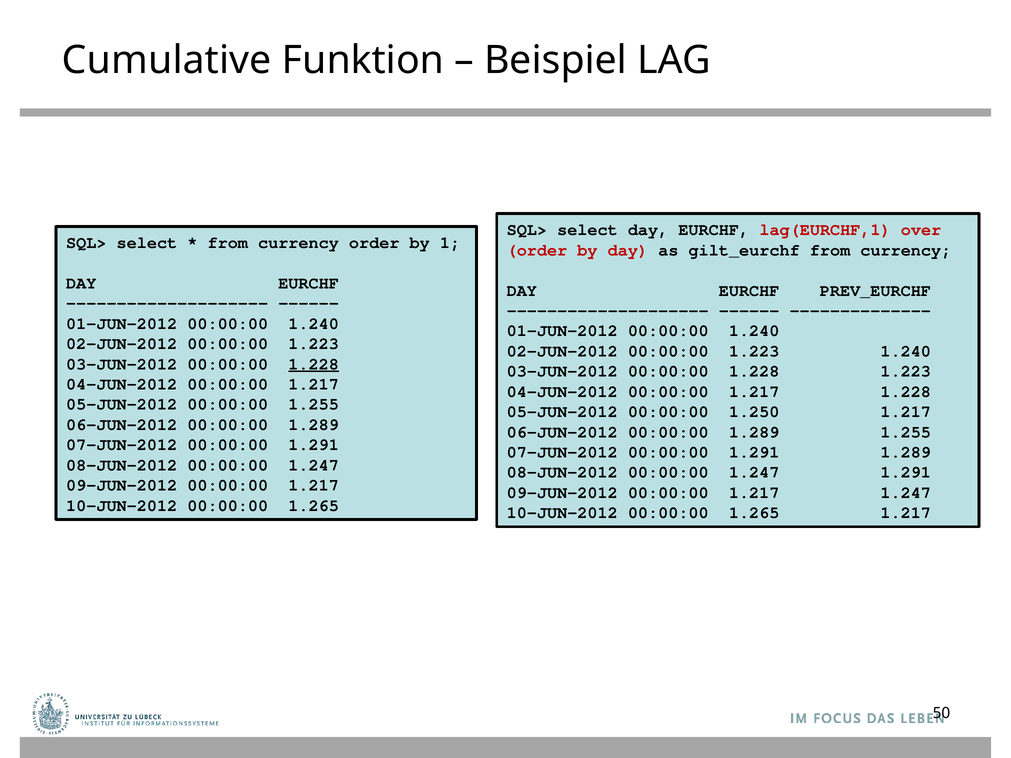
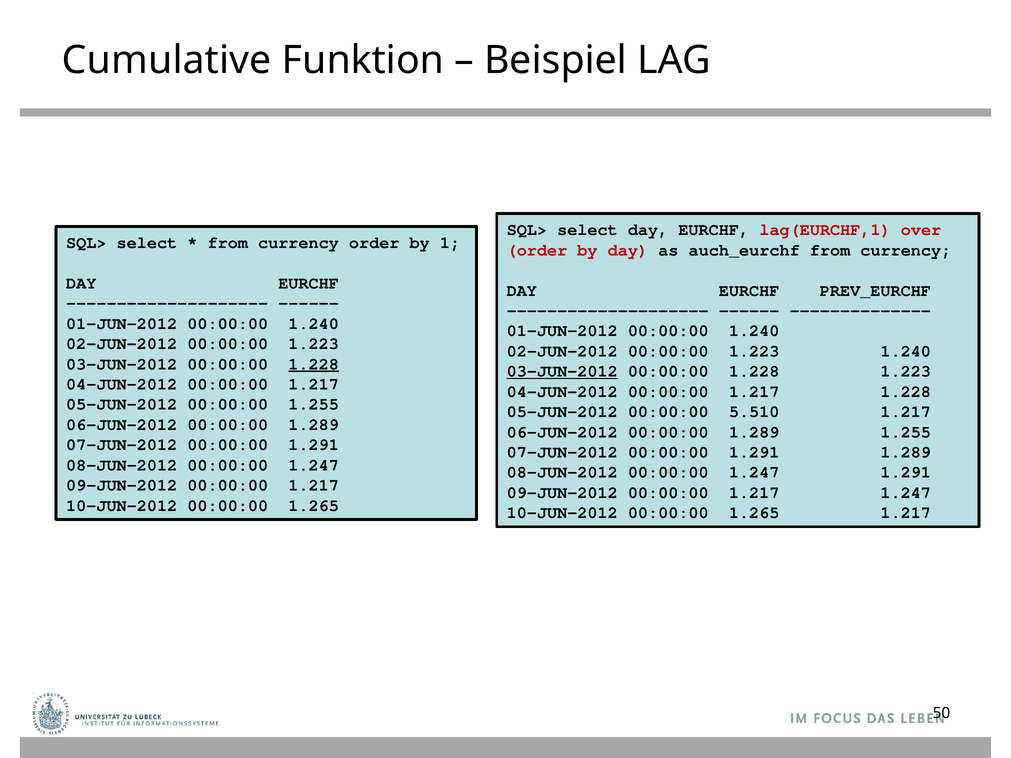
gilt_eurchf: gilt_eurchf -> auch_eurchf
03-JUN-2012 at (562, 371) underline: none -> present
1.250: 1.250 -> 5.510
